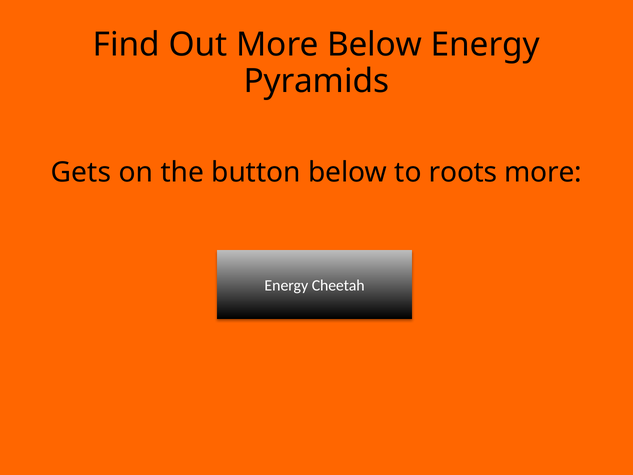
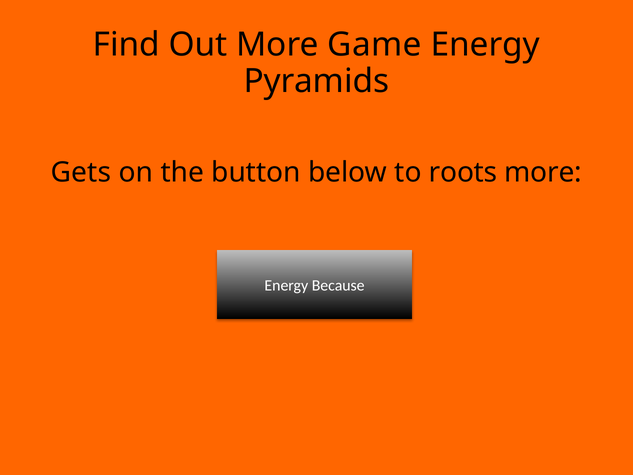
More Below: Below -> Game
Cheetah: Cheetah -> Because
